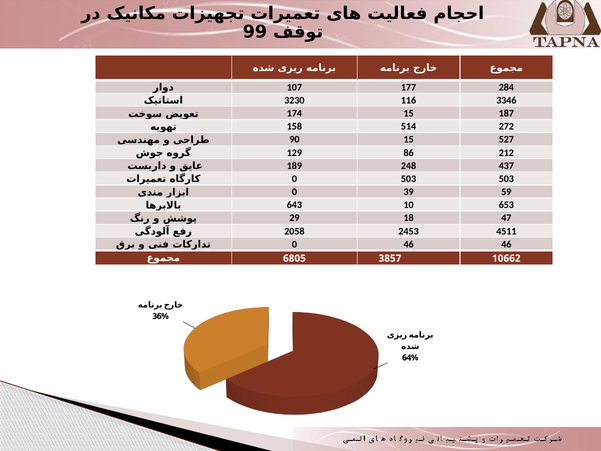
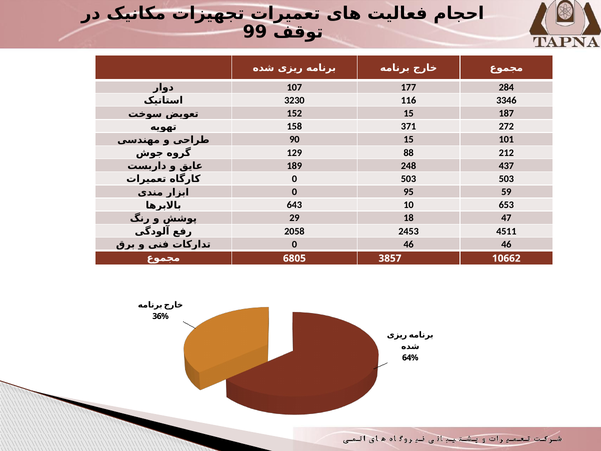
174: 174 -> 152
514: 514 -> 371
527: 527 -> 101
86: 86 -> 88
39: 39 -> 95
